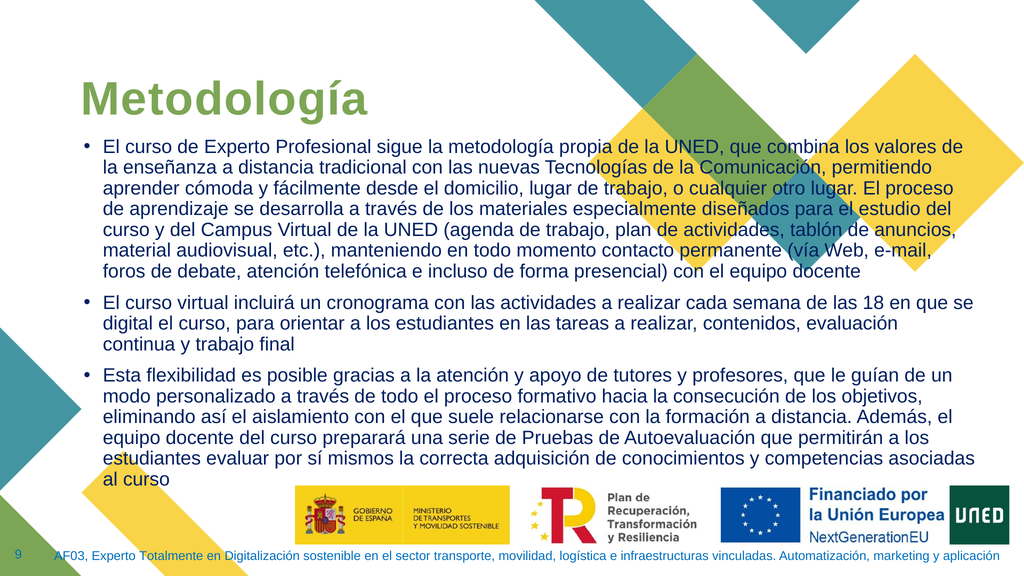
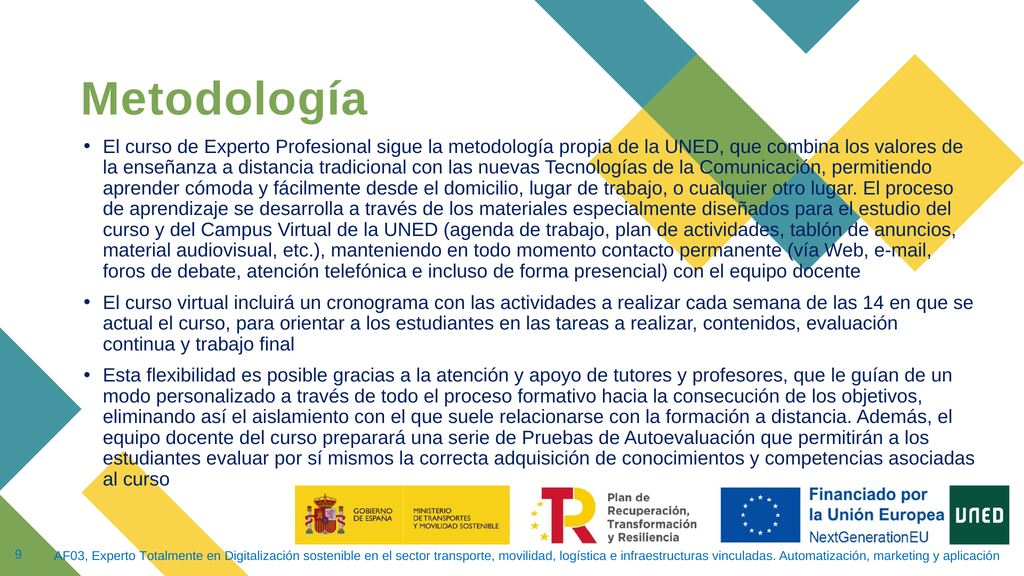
18: 18 -> 14
digital: digital -> actual
